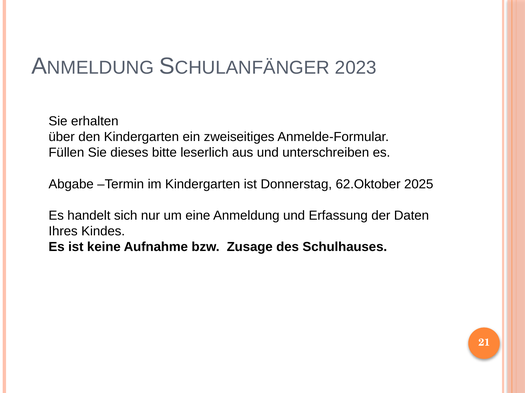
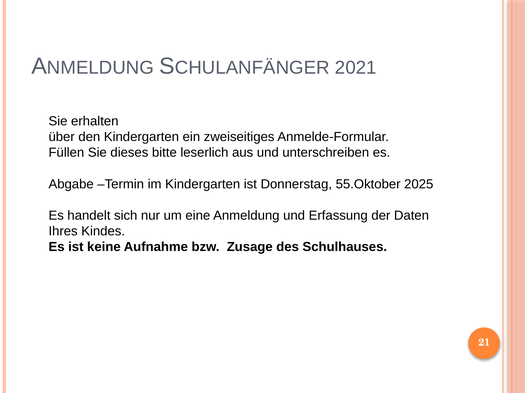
2023: 2023 -> 2021
62.Oktober: 62.Oktober -> 55.Oktober
